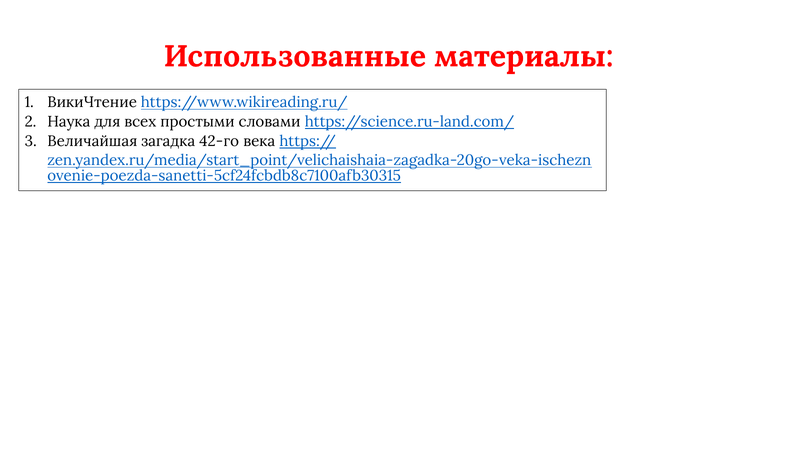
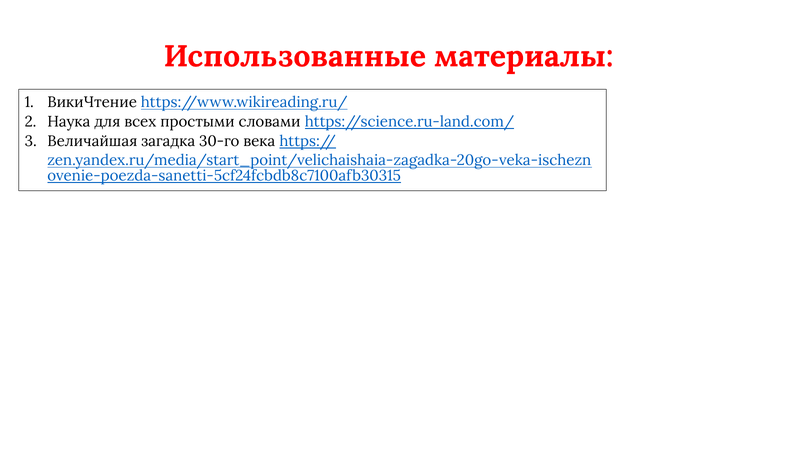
42-го: 42-го -> 30-го
